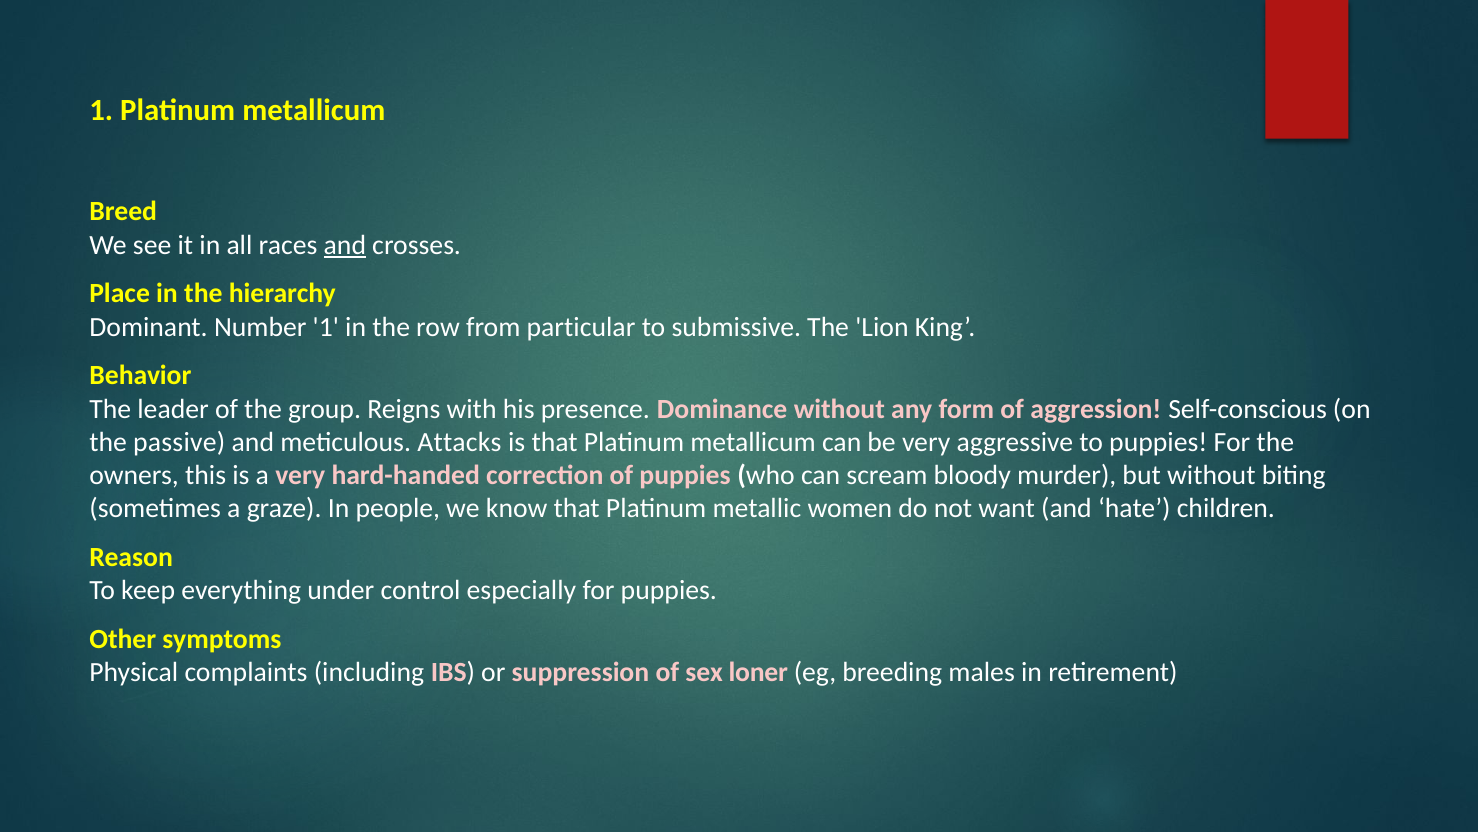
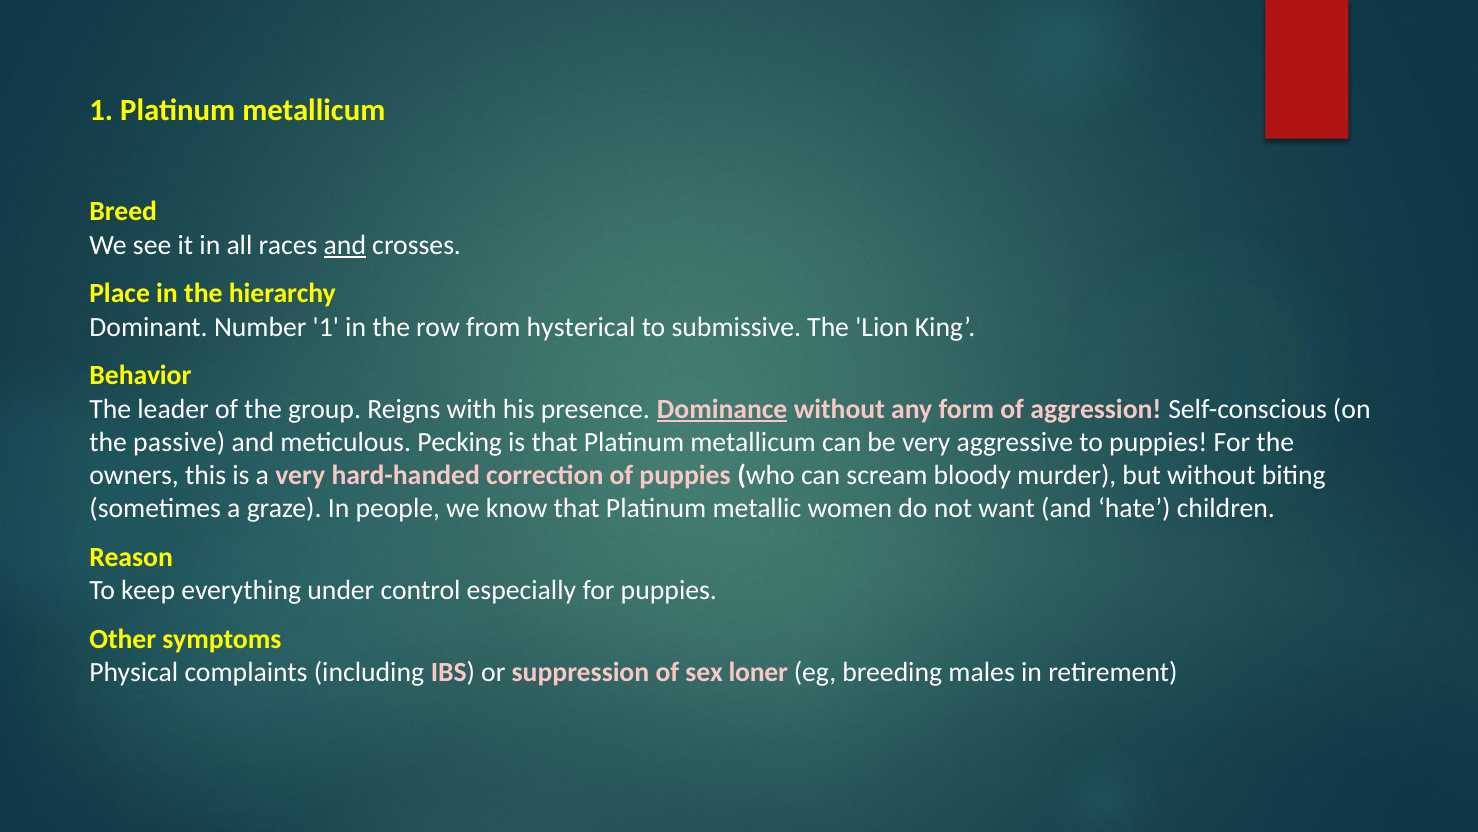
particular: particular -> hysterical
Dominance underline: none -> present
Attacks: Attacks -> Pecking
